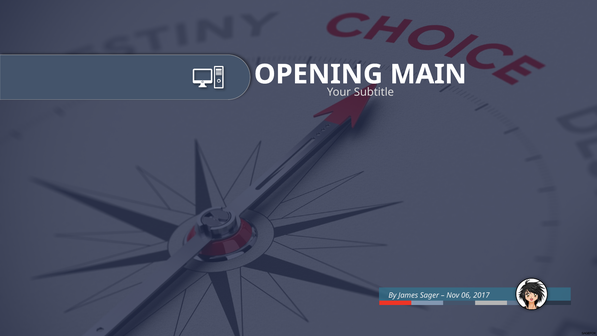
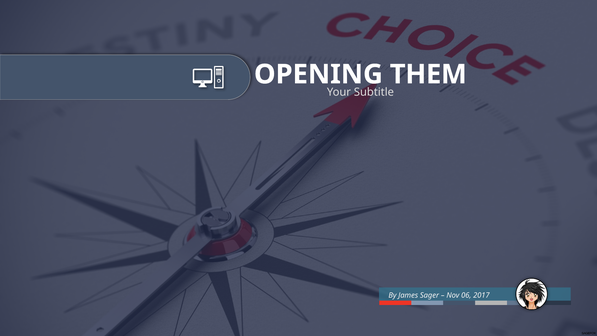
MAIN: MAIN -> THEM
